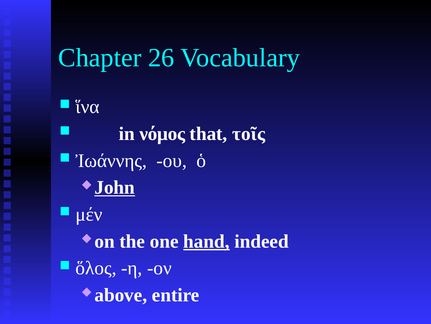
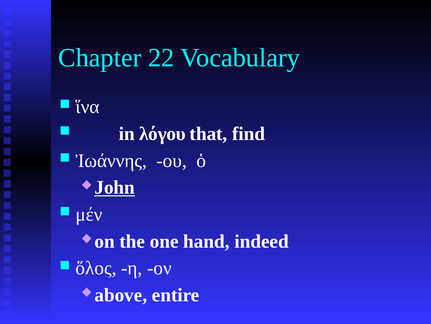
26: 26 -> 22
νόμος: νόμος -> λόγου
τοῖς: τοῖς -> find
hand underline: present -> none
